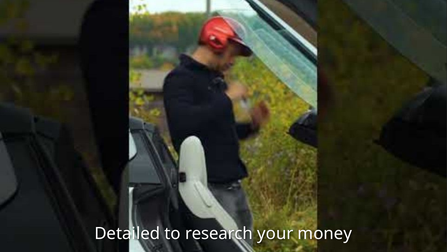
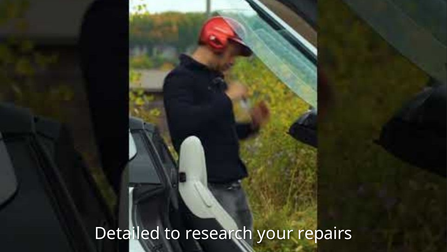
money: money -> repairs
